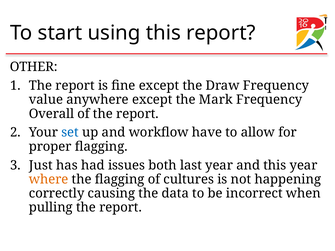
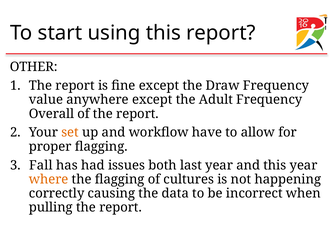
Mark: Mark -> Adult
set colour: blue -> orange
Just: Just -> Fall
